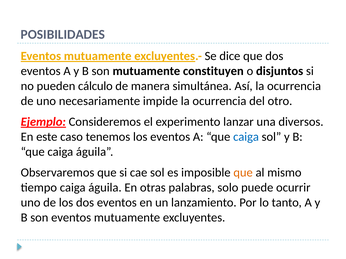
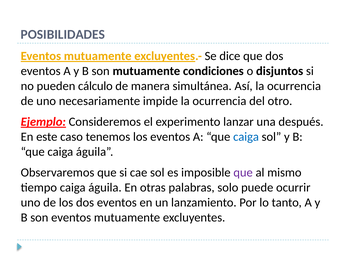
constituyen: constituyen -> condiciones
diversos: diversos -> después
que at (243, 173) colour: orange -> purple
